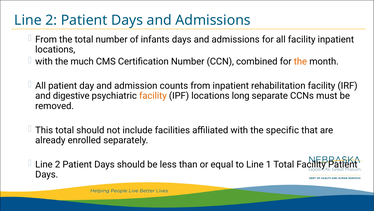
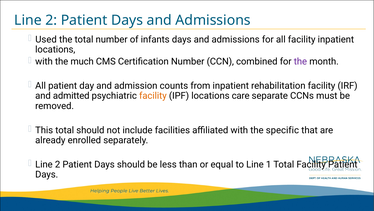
From at (46, 39): From -> Used
the at (300, 61) colour: orange -> purple
digestive: digestive -> admitted
long: long -> care
